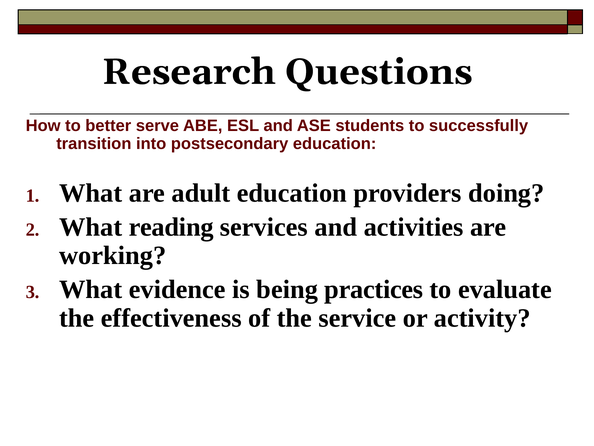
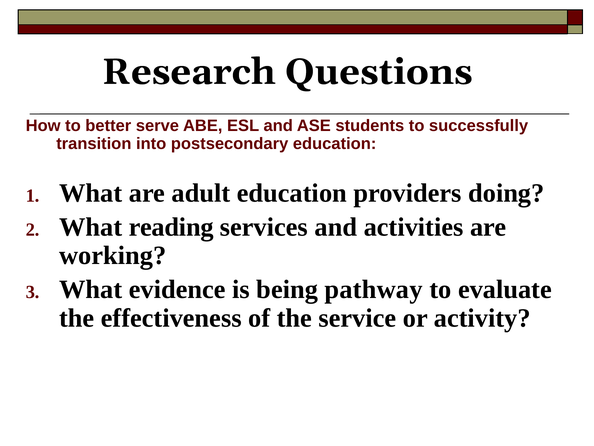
practices: practices -> pathway
